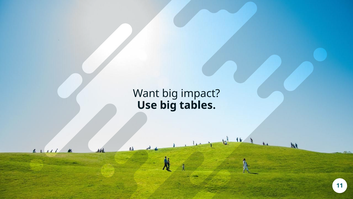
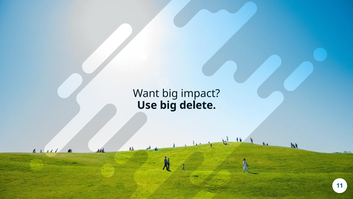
tables: tables -> delete
